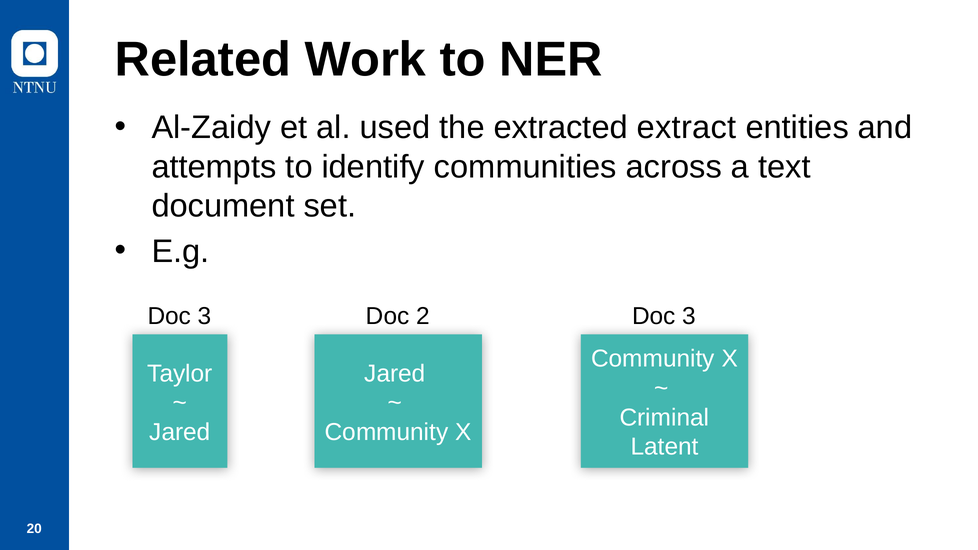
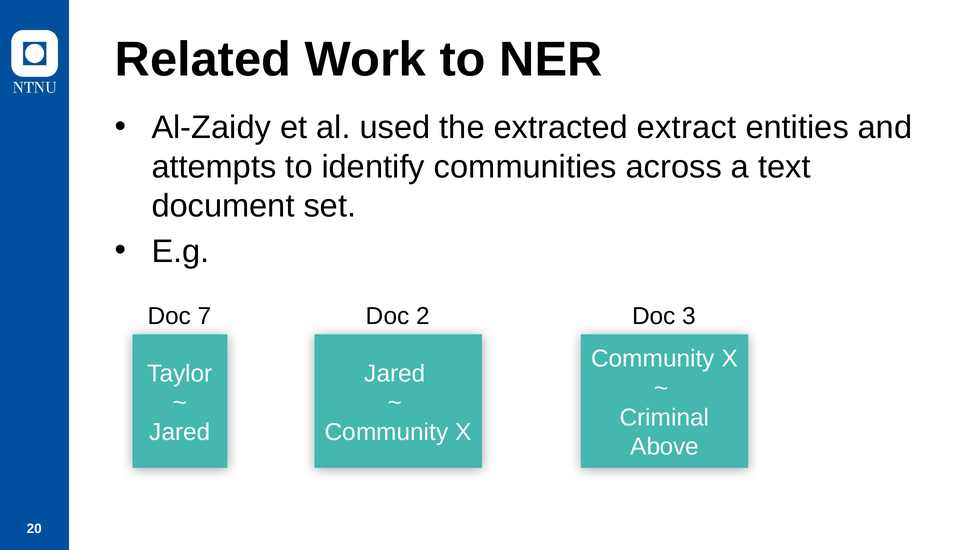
3 at (205, 316): 3 -> 7
Latent: Latent -> Above
